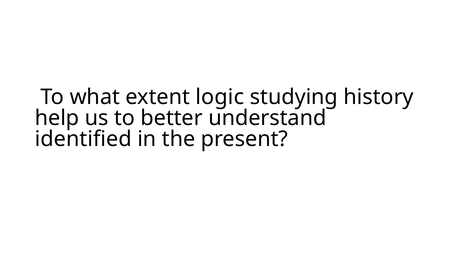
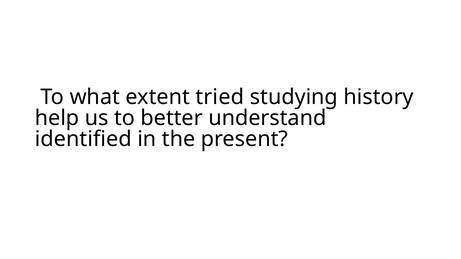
logic: logic -> tried
